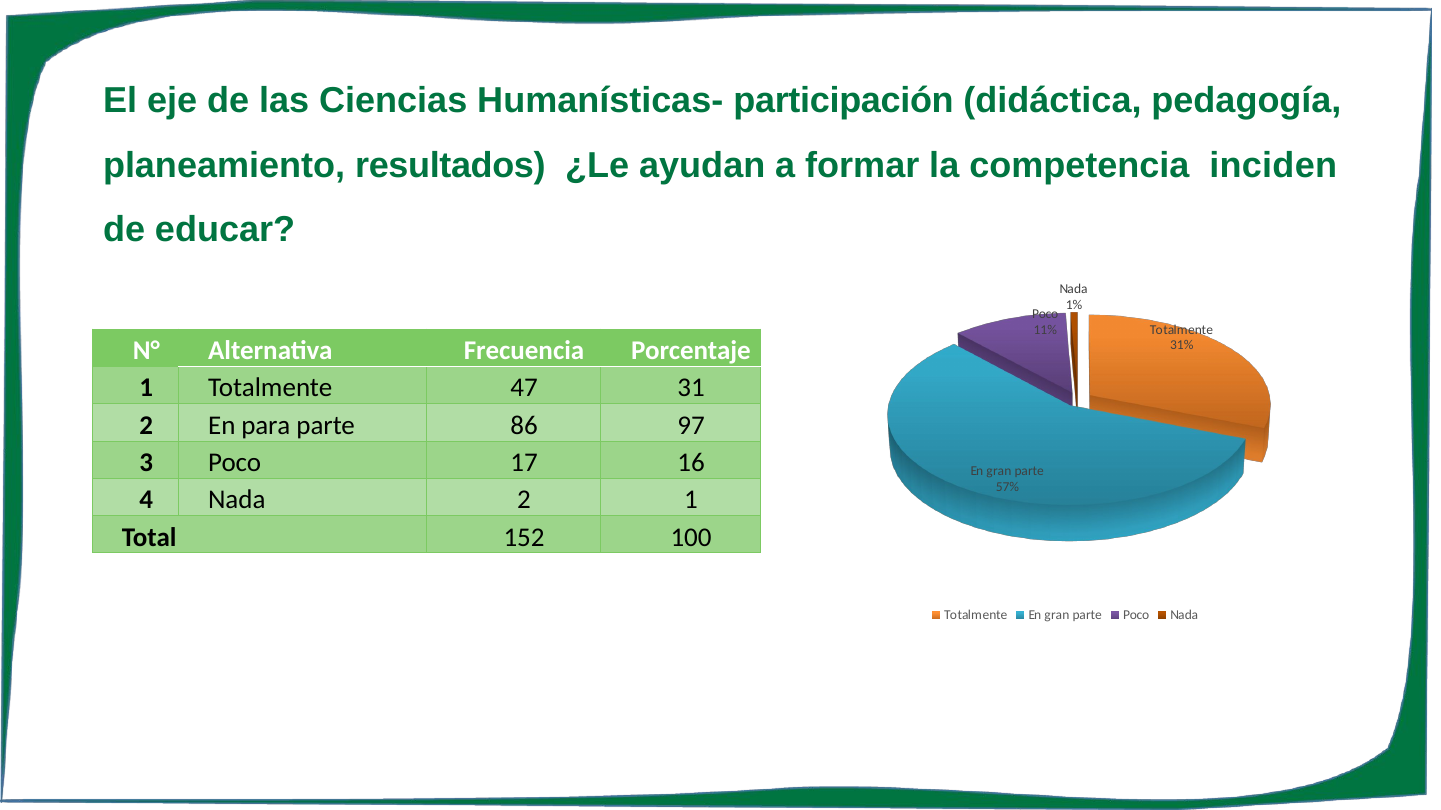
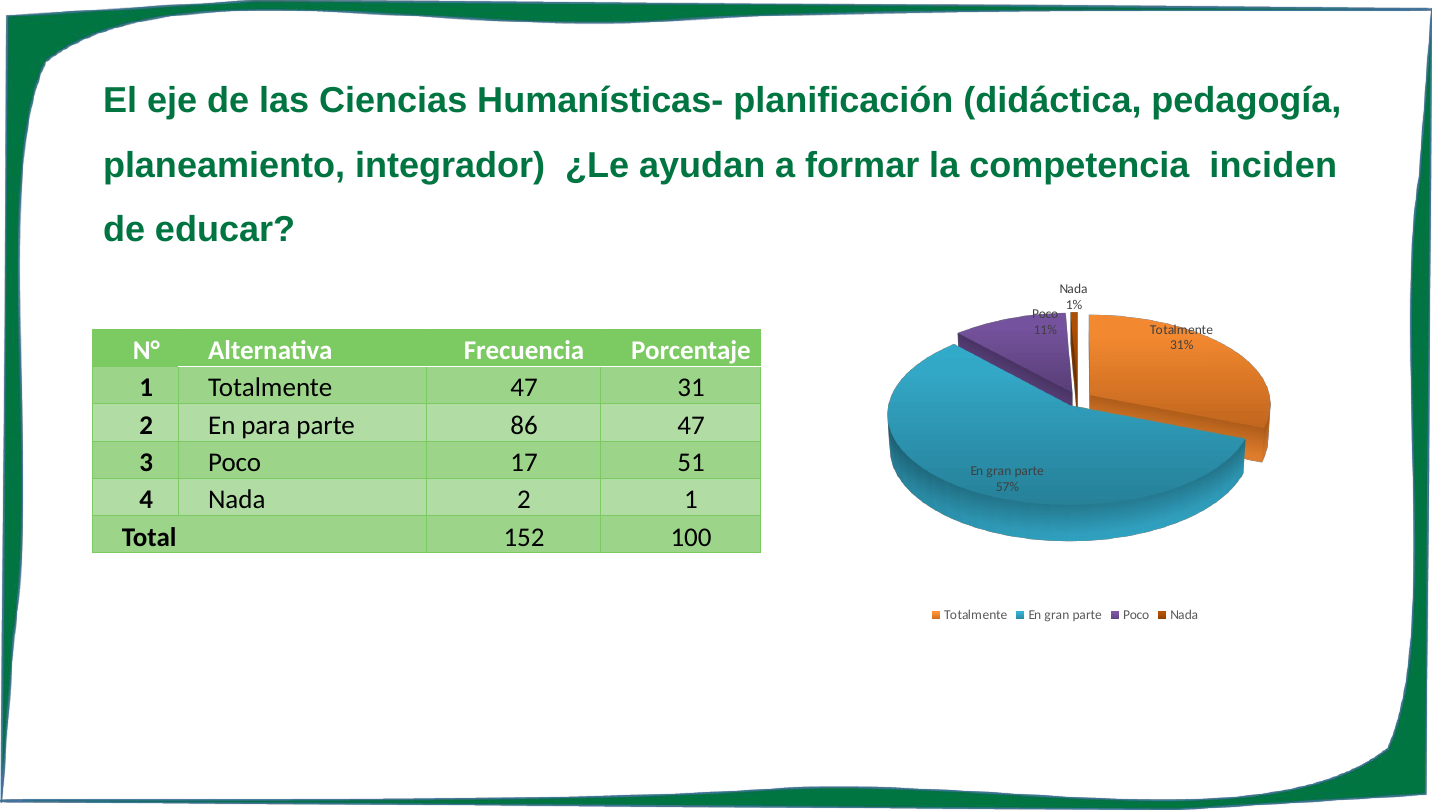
participación: participación -> planificación
resultados: resultados -> integrador
86 97: 97 -> 47
16: 16 -> 51
